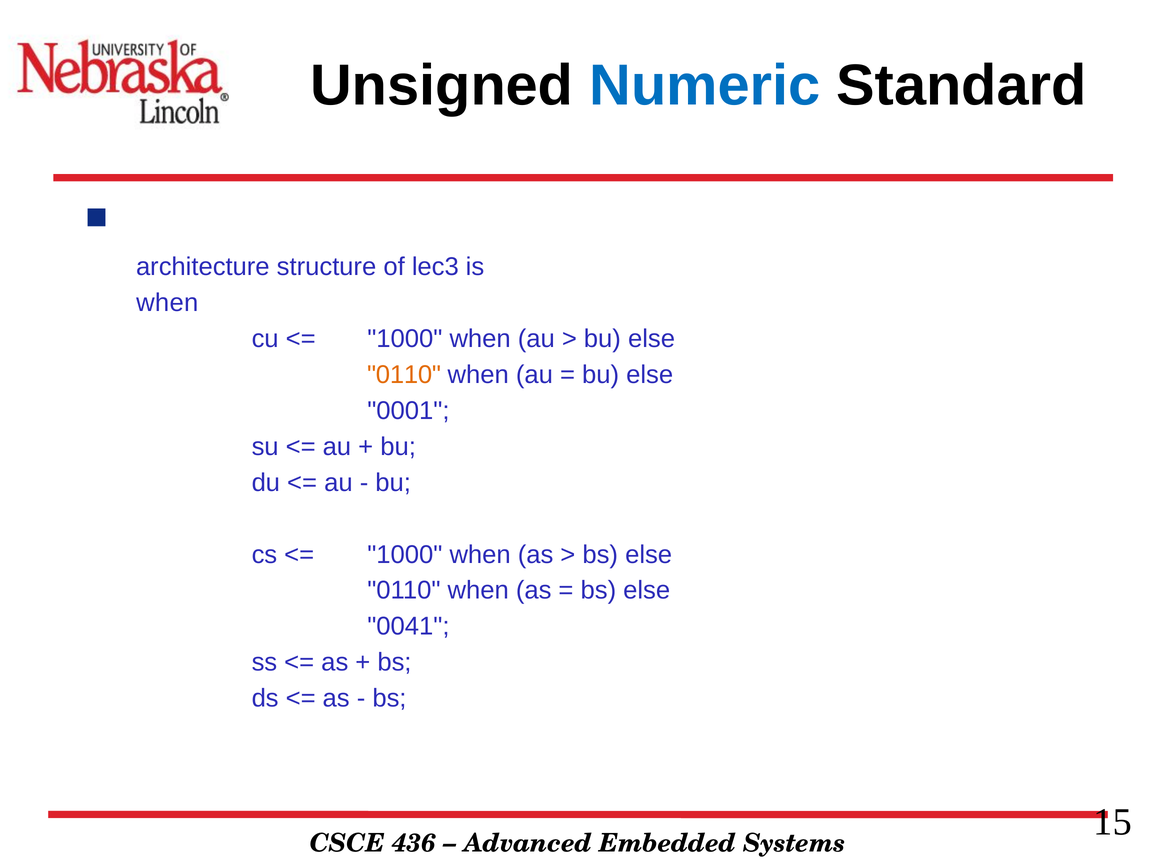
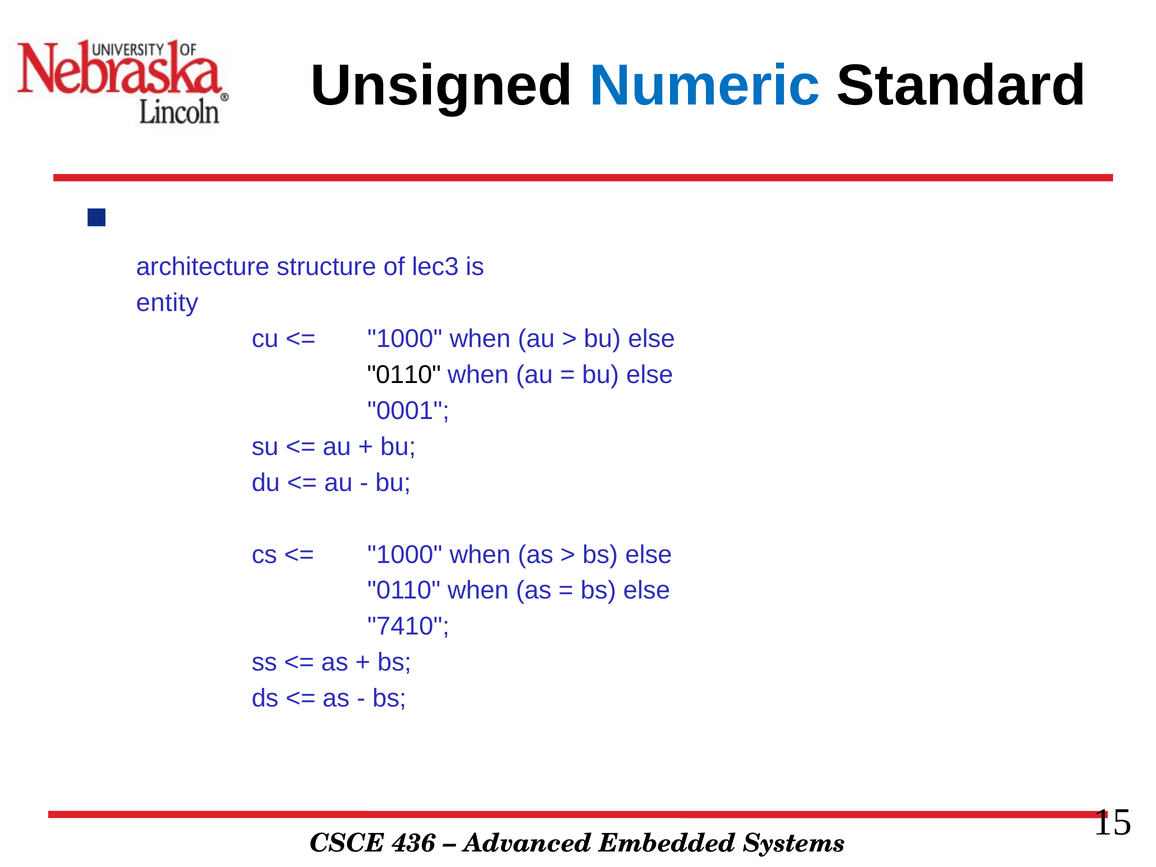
when at (167, 303): when -> entity
0110 at (404, 375) colour: orange -> black
0041: 0041 -> 7410
